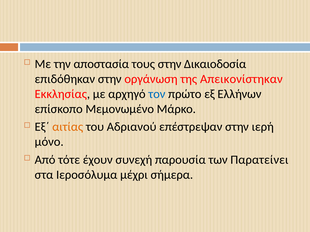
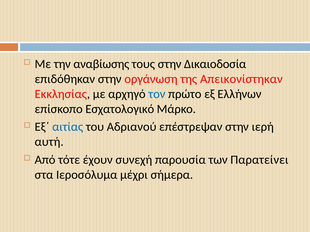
αποστασία: αποστασία -> αναβίωσης
Μεμονωμένο: Μεμονωμένο -> Εσχατολογικό
αιτίας colour: orange -> blue
μόνο: μόνο -> αυτή
